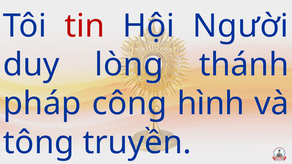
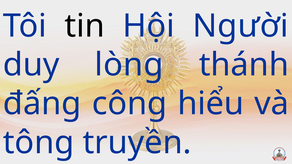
tin colour: red -> black
pháp: pháp -> đấng
hình: hình -> hiểu
